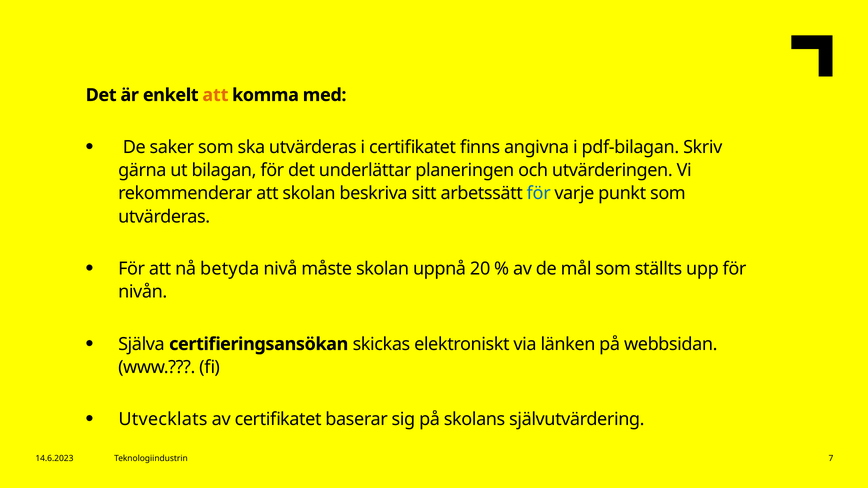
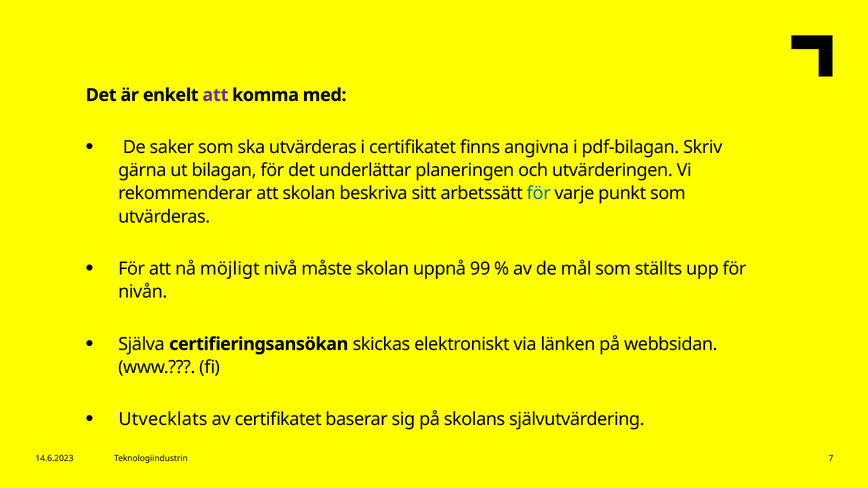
att at (215, 95) colour: orange -> purple
betyda: betyda -> möjligt
20: 20 -> 99
